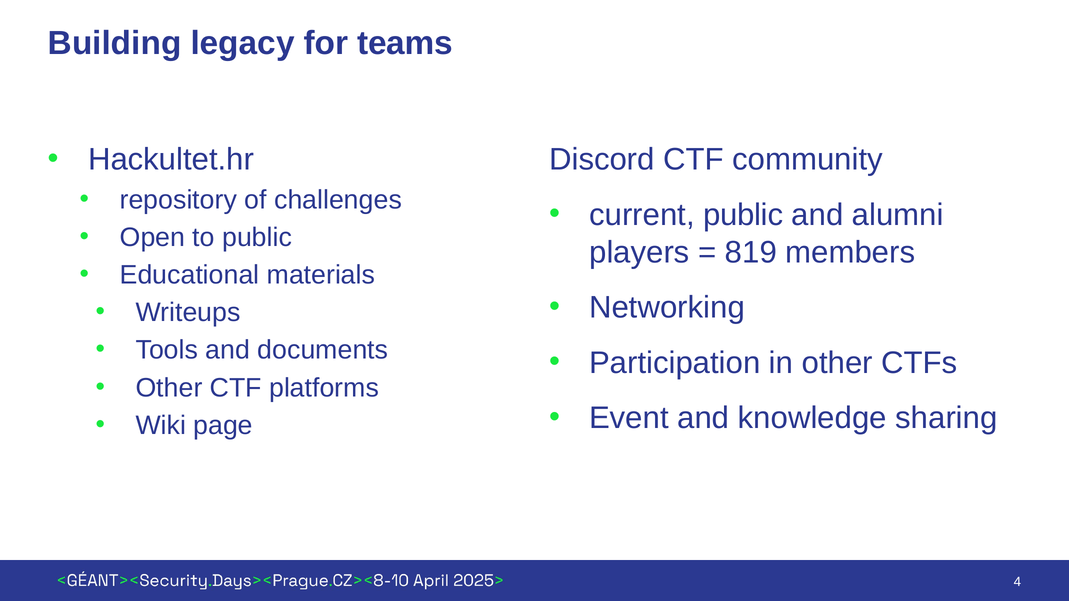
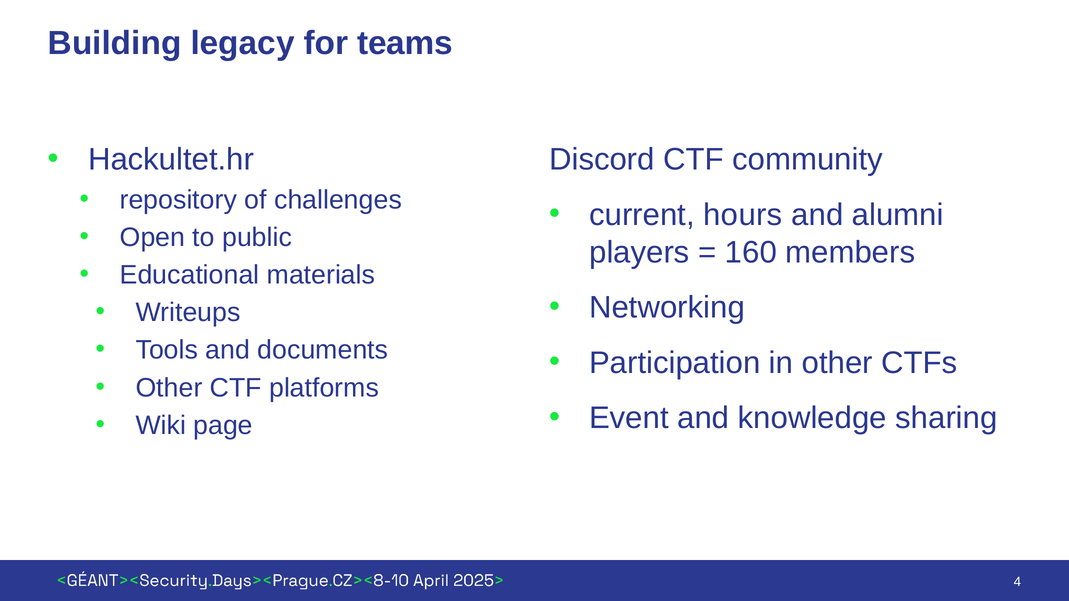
current public: public -> hours
819: 819 -> 160
